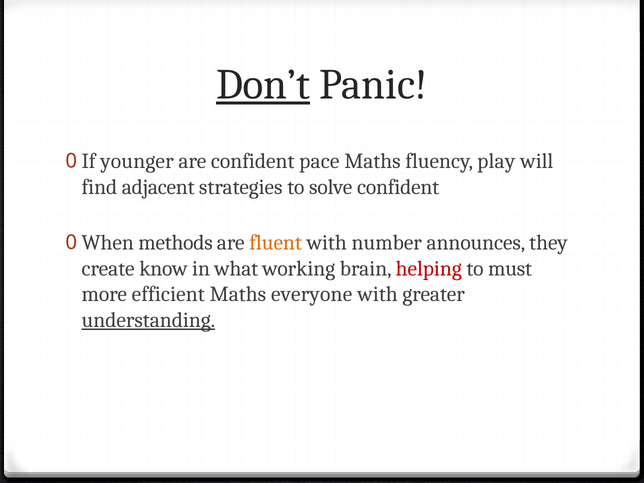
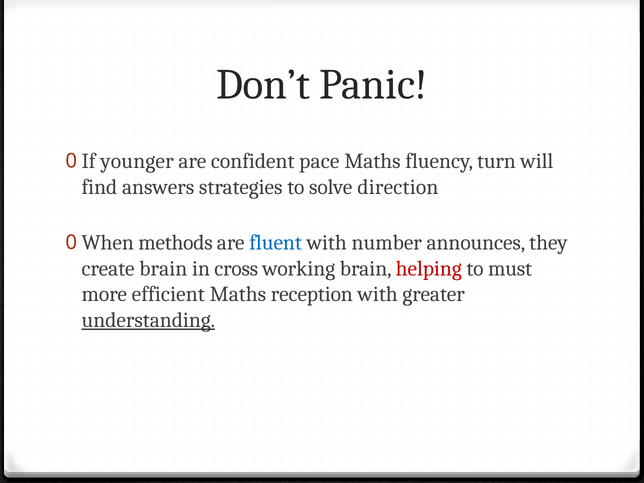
Don’t underline: present -> none
play: play -> turn
adjacent: adjacent -> answers
solve confident: confident -> direction
fluent colour: orange -> blue
create know: know -> brain
what: what -> cross
everyone: everyone -> reception
